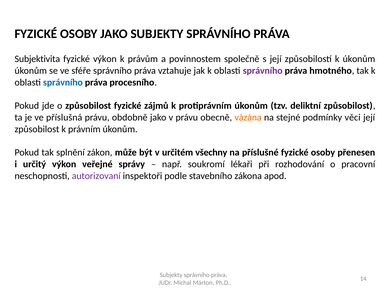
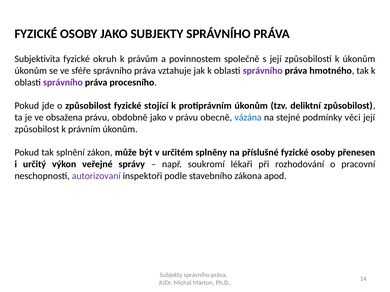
fyzické výkon: výkon -> okruh
správního at (63, 83) colour: blue -> purple
zájmů: zájmů -> stojící
příslušná: příslušná -> obsažena
vázána colour: orange -> blue
všechny: všechny -> splněny
